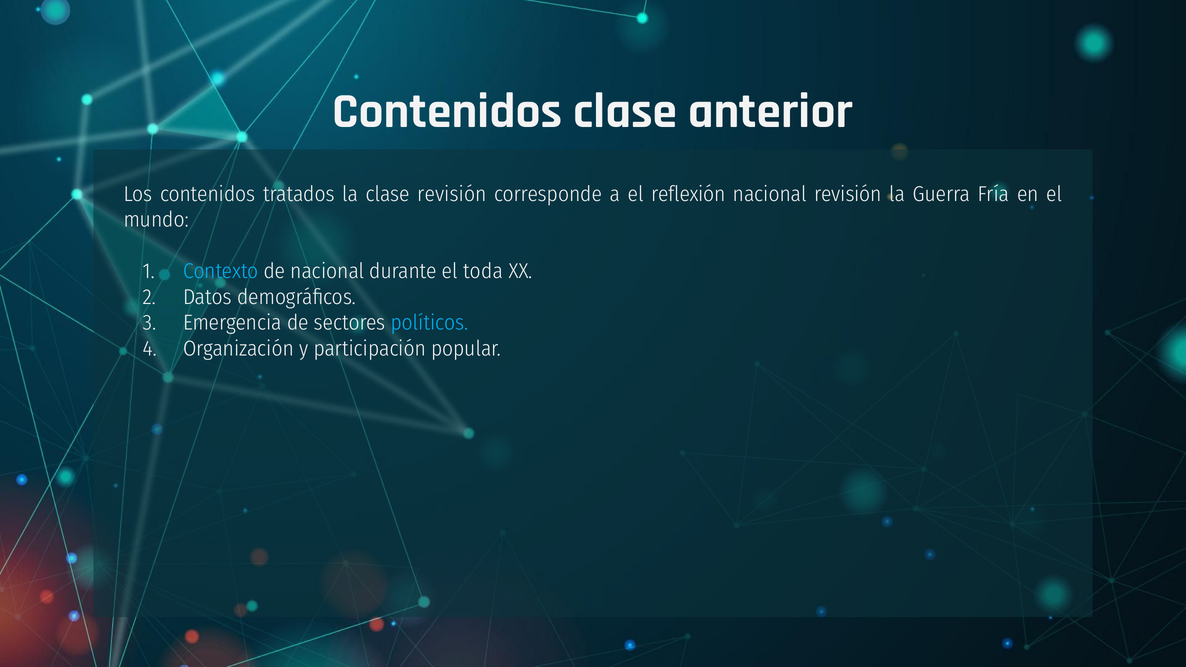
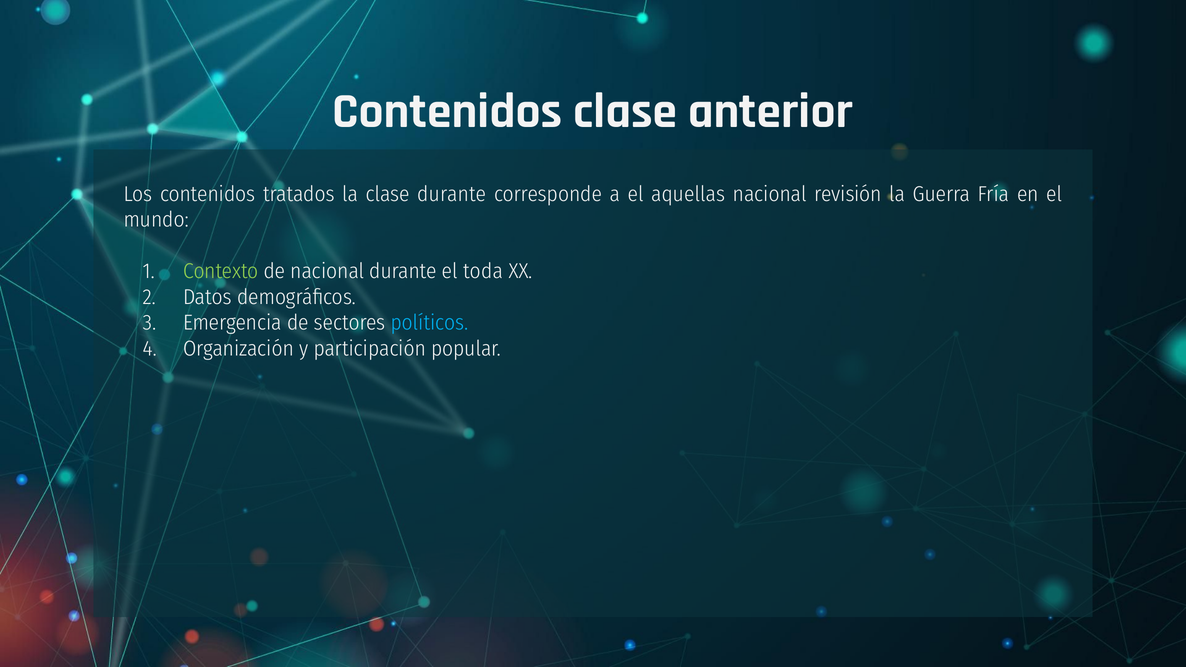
clase revisión: revisión -> durante
reflexión: reflexión -> aquellas
Contexto colour: light blue -> light green
